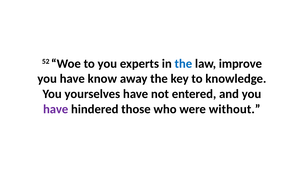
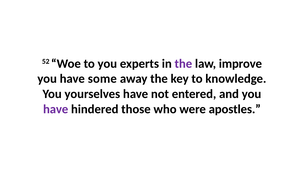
the at (183, 64) colour: blue -> purple
know: know -> some
without: without -> apostles
